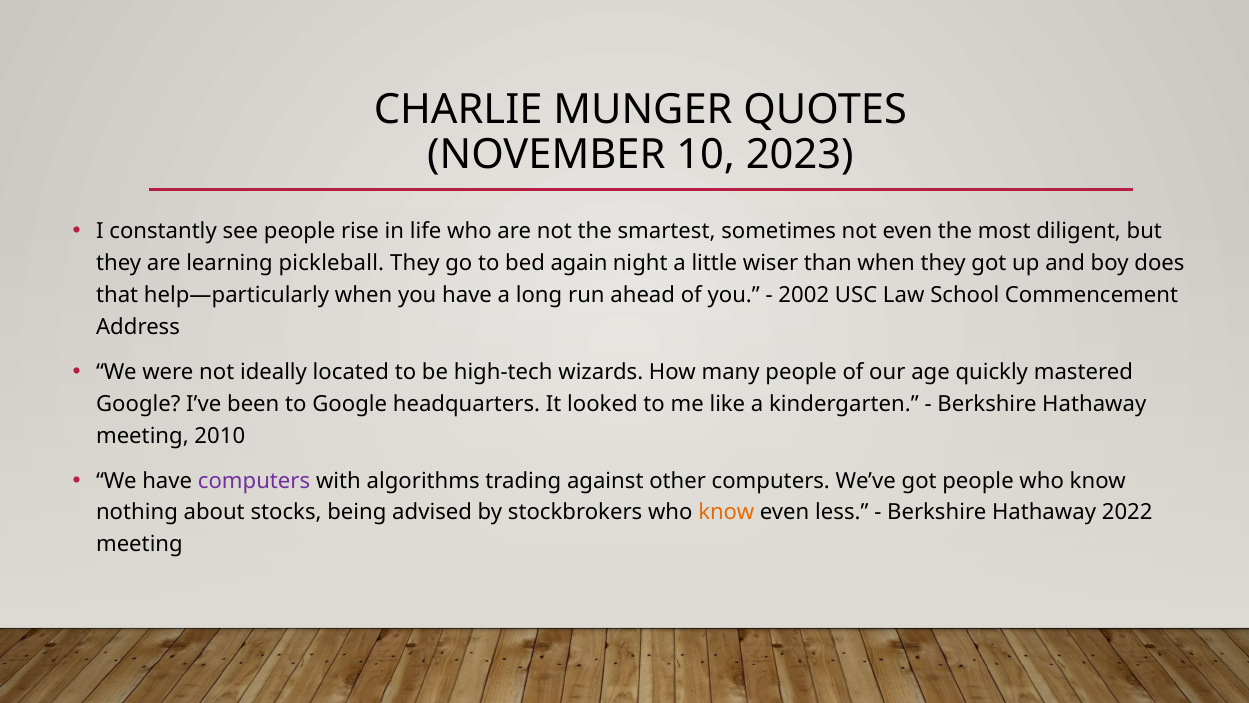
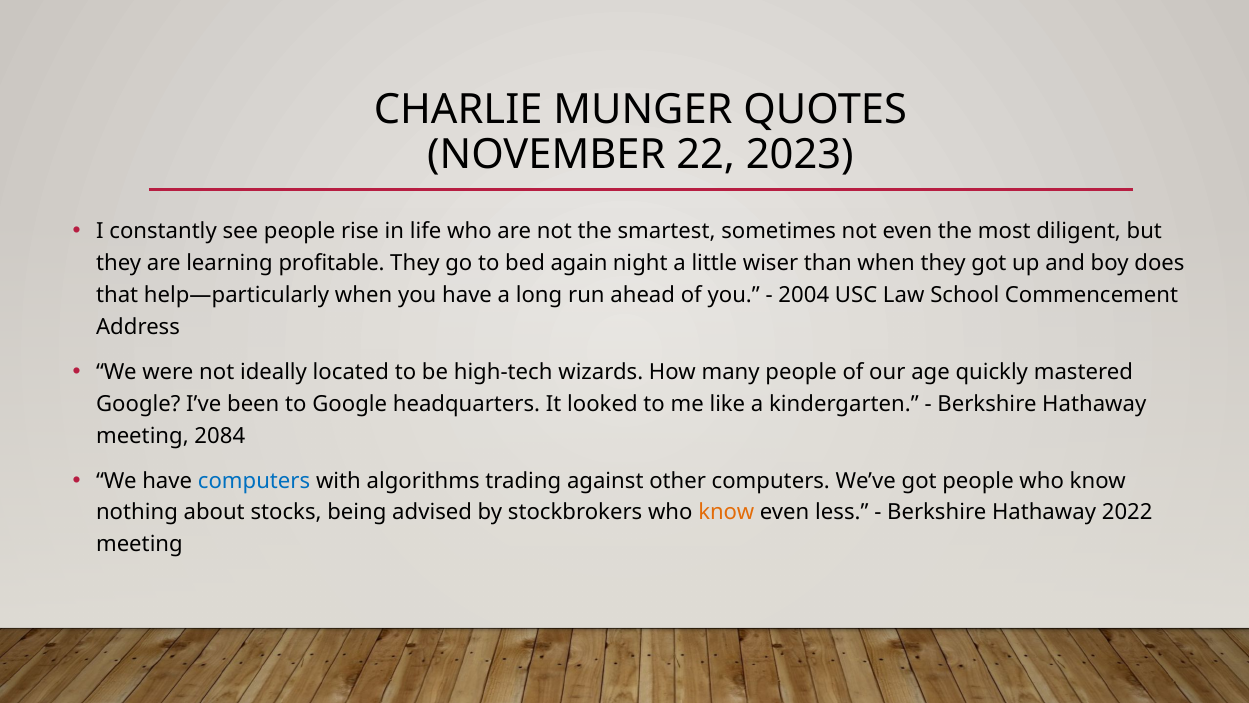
10: 10 -> 22
pickleball: pickleball -> profitable
2002: 2002 -> 2004
2010: 2010 -> 2084
computers at (254, 480) colour: purple -> blue
